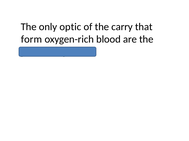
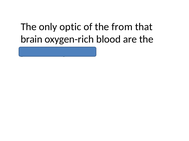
carry: carry -> from
form: form -> brain
